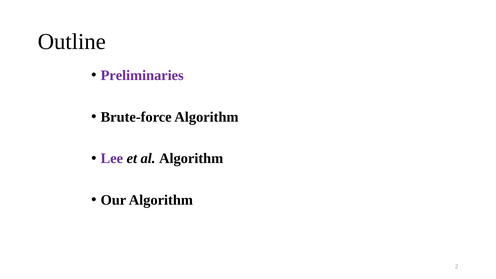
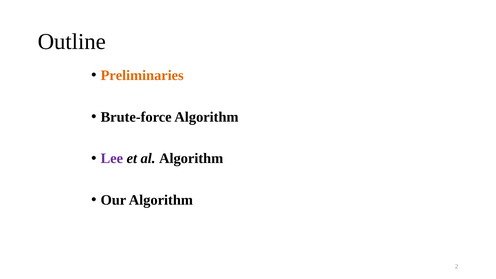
Preliminaries colour: purple -> orange
